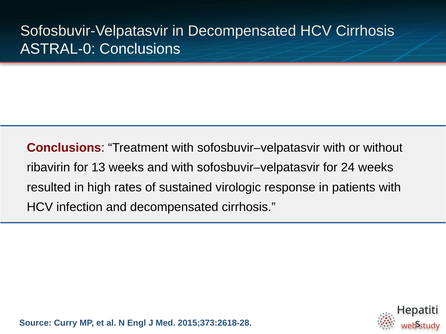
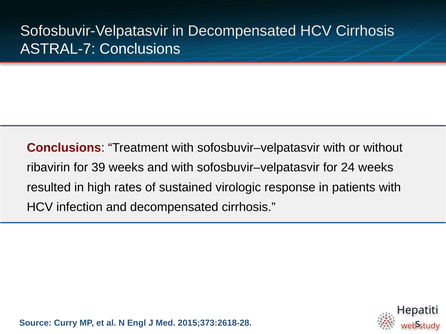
ASTRAL-0: ASTRAL-0 -> ASTRAL-7
13: 13 -> 39
